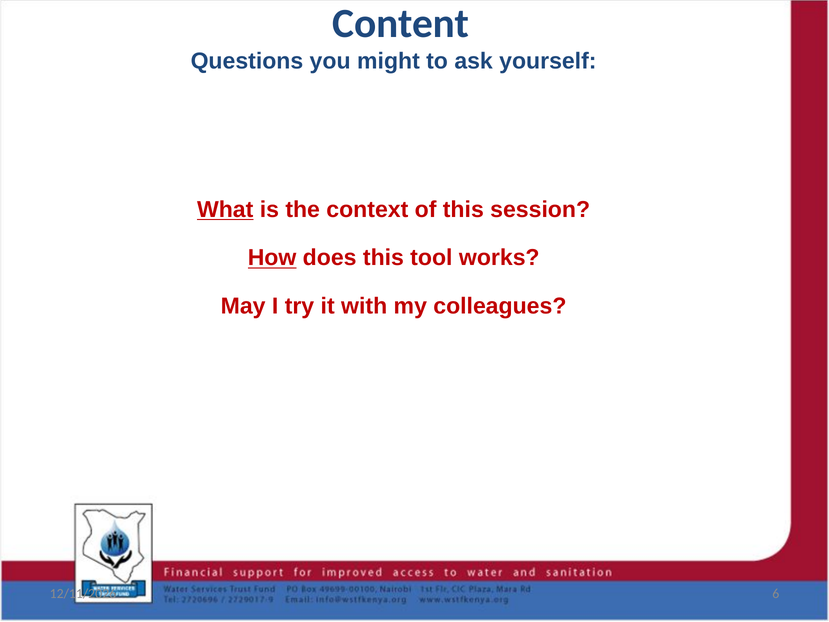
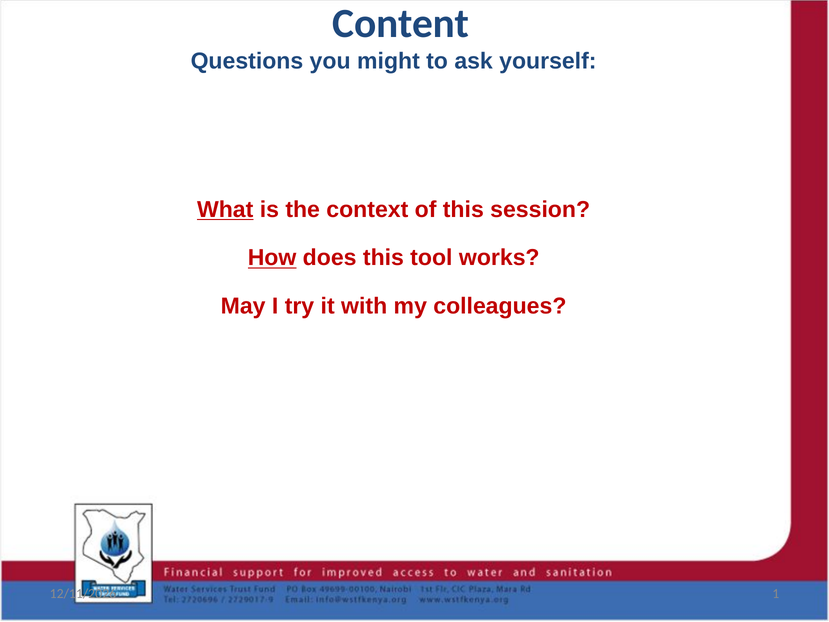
6: 6 -> 1
